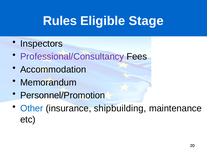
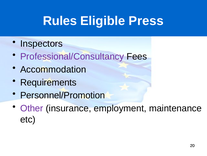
Stage: Stage -> Press
Memorandum: Memorandum -> Requirements
Other colour: blue -> purple
shipbuilding: shipbuilding -> employment
